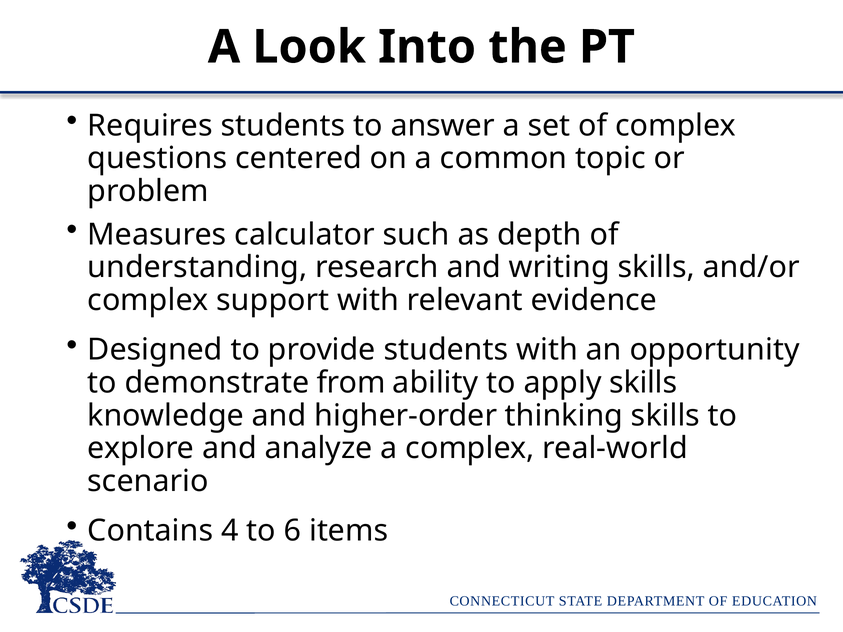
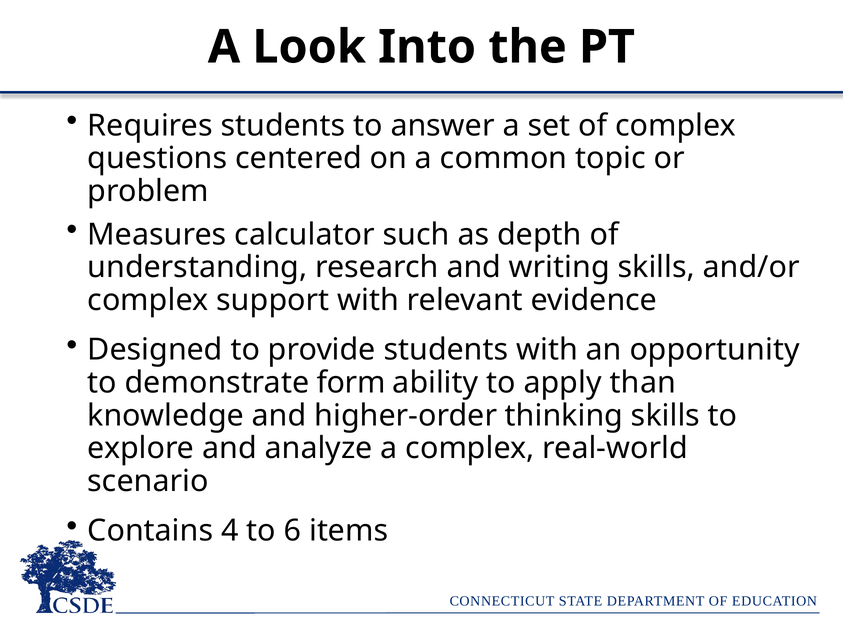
from: from -> form
apply skills: skills -> than
